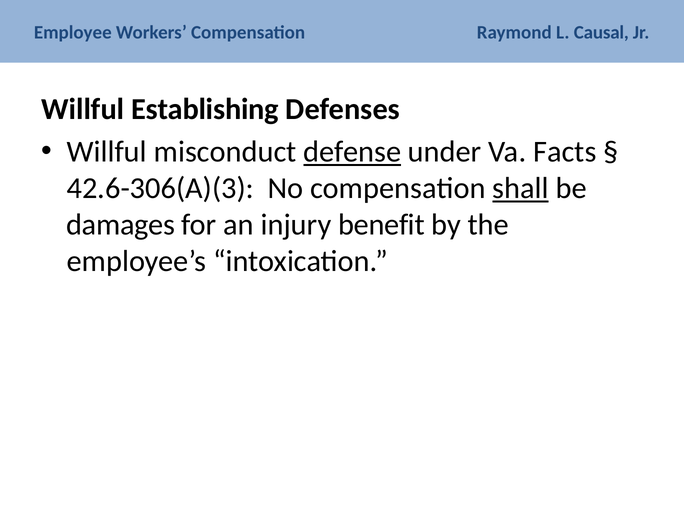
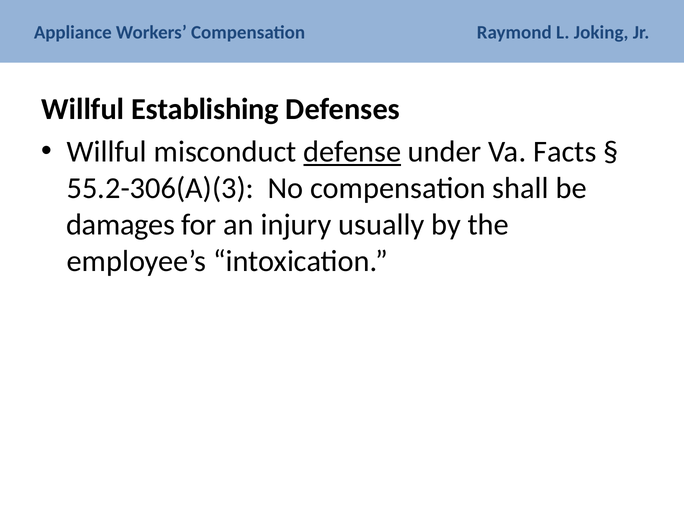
Employee: Employee -> Appliance
Causal: Causal -> Joking
42.6-306(A)(3: 42.6-306(A)(3 -> 55.2-306(A)(3
shall underline: present -> none
benefit: benefit -> usually
